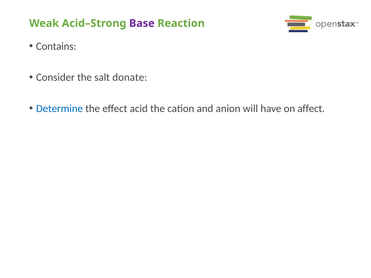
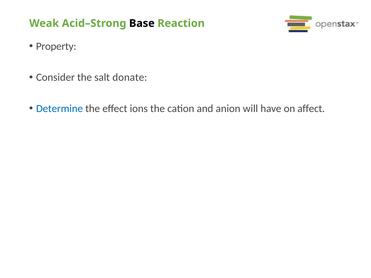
Base colour: purple -> black
Contains: Contains -> Property
acid: acid -> ions
